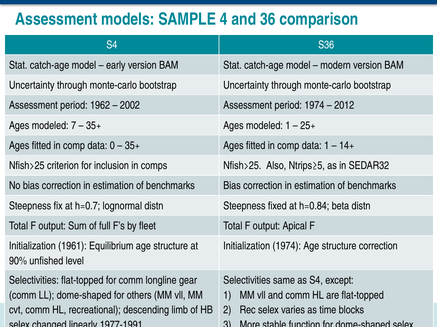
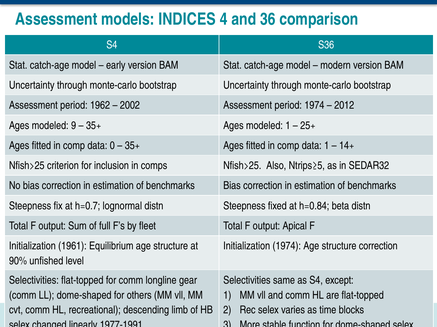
SAMPLE: SAMPLE -> INDICES
7: 7 -> 9
